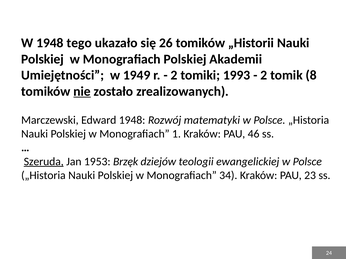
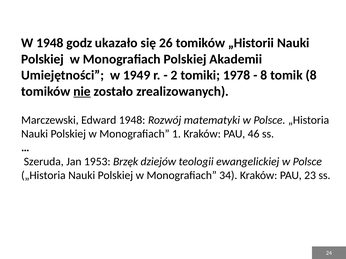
tego: tego -> godz
1993: 1993 -> 1978
2 at (264, 75): 2 -> 8
Szeruda underline: present -> none
